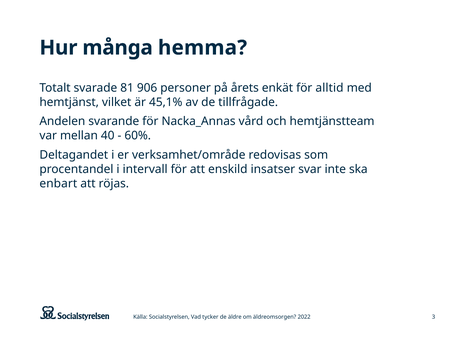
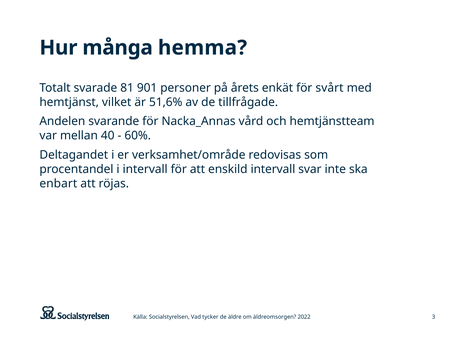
906: 906 -> 901
alltid: alltid -> svårt
45,1%: 45,1% -> 51,6%
enskild insatser: insatser -> intervall
